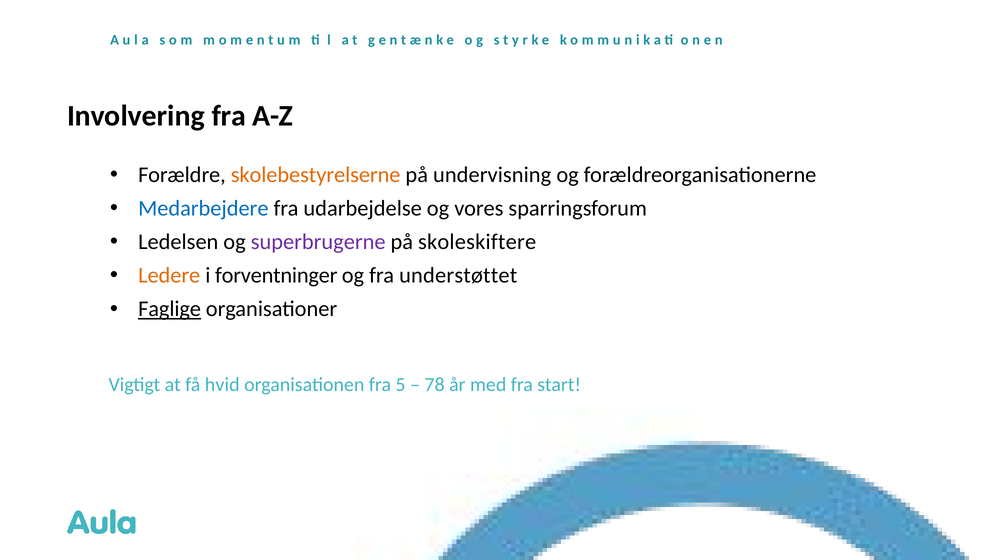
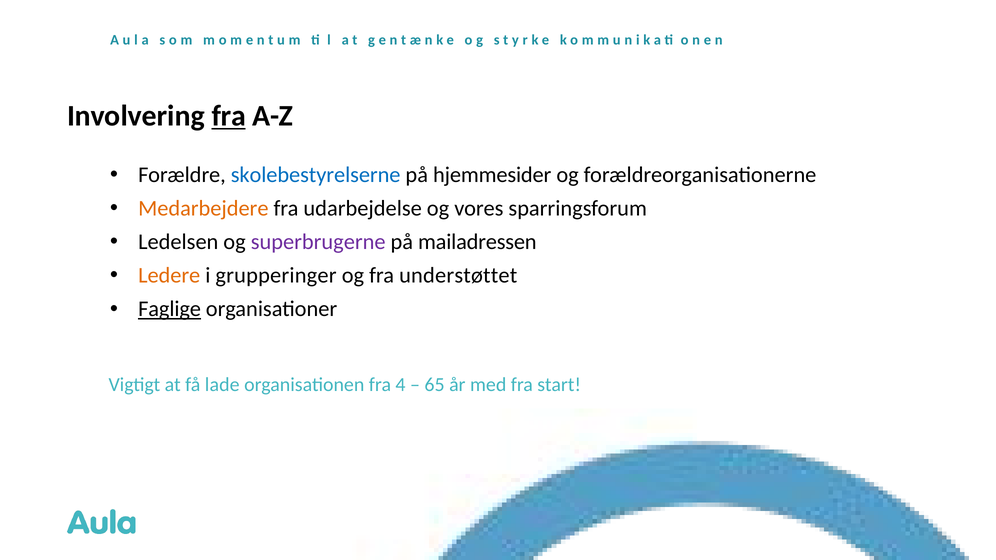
fra at (229, 116) underline: none -> present
skolebestyrelserne colour: orange -> blue
undervisning: undervisning -> hjemmesider
Medarbejdere colour: blue -> orange
skoleskiftere: skoleskiftere -> mailadressen
forventninger: forventninger -> grupperinger
hvid: hvid -> lade
5: 5 -> 4
78: 78 -> 65
